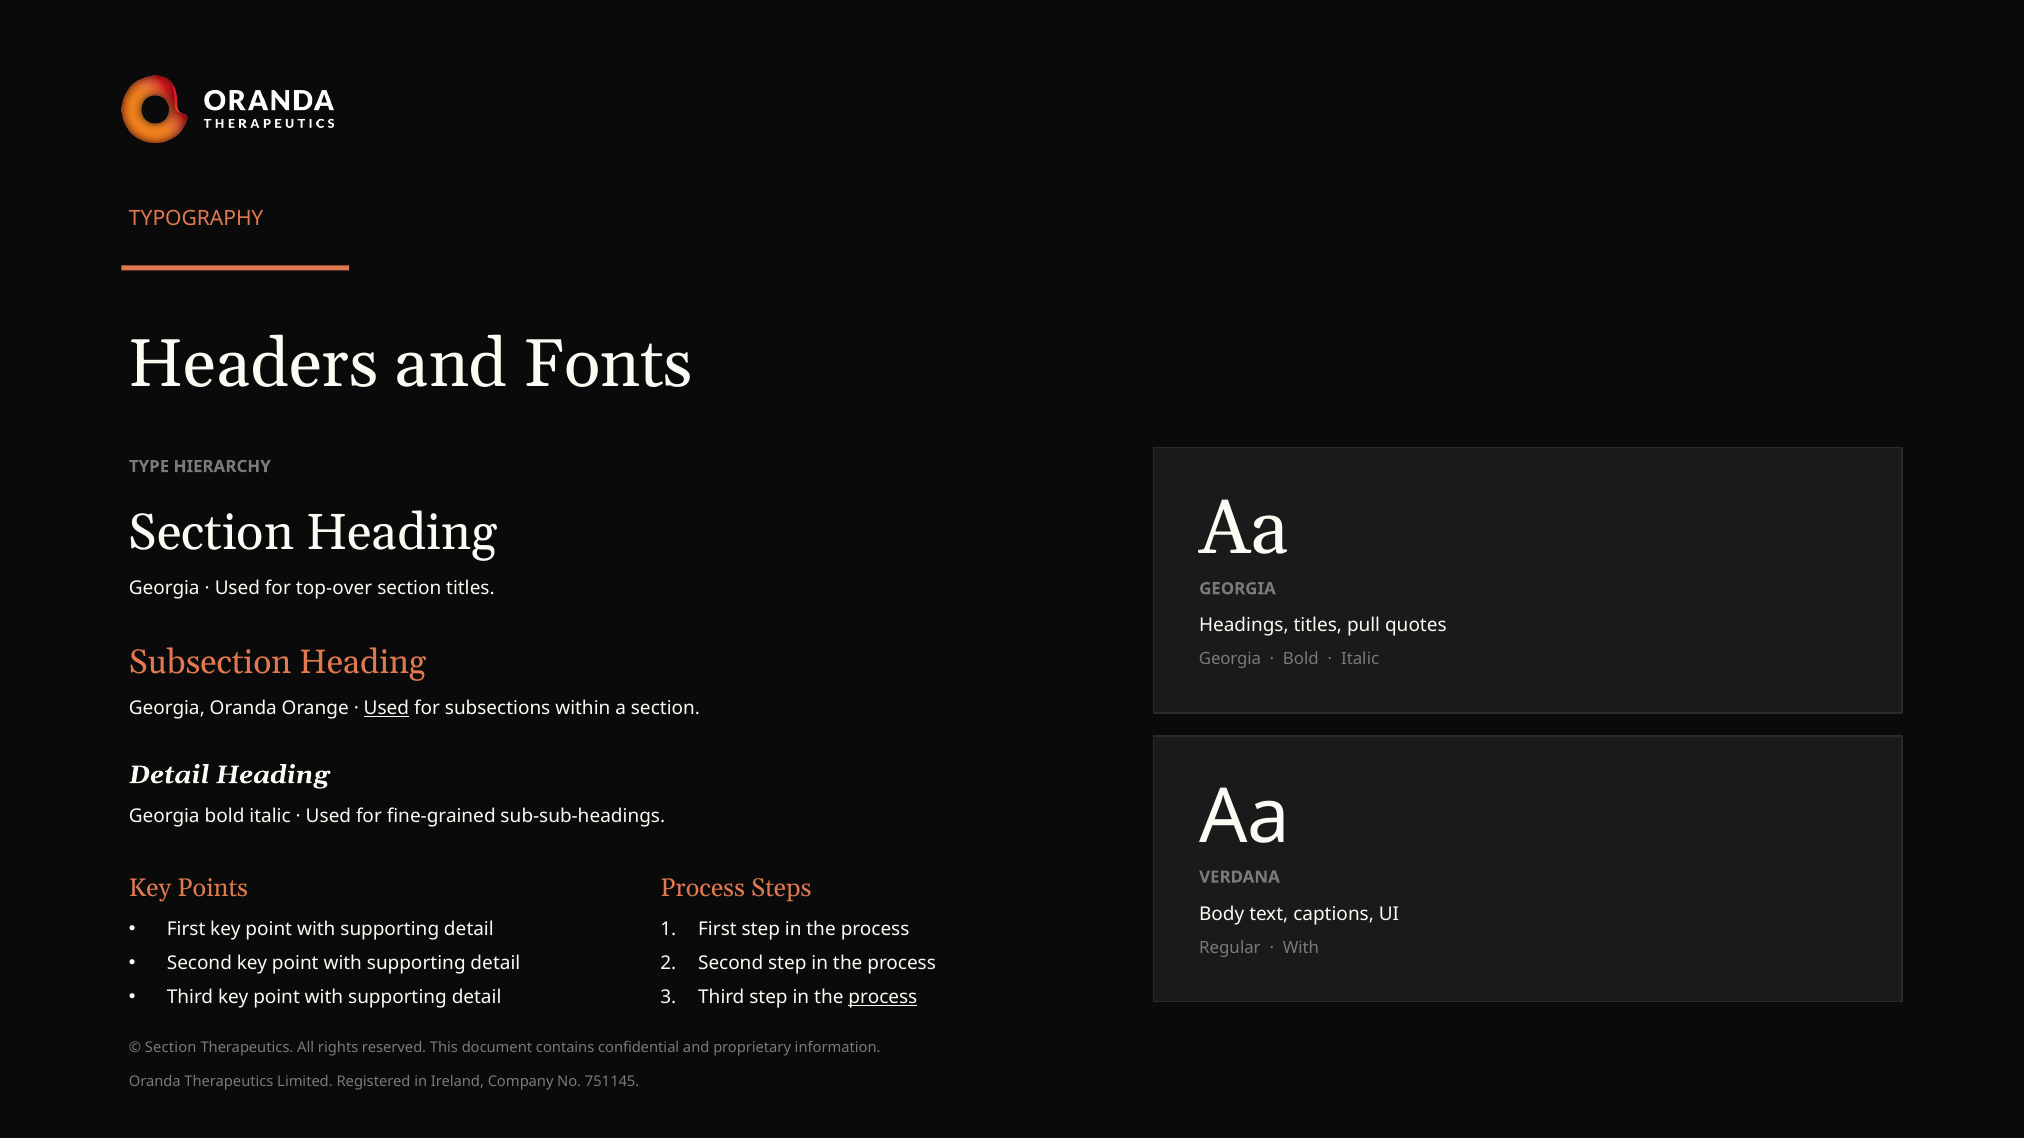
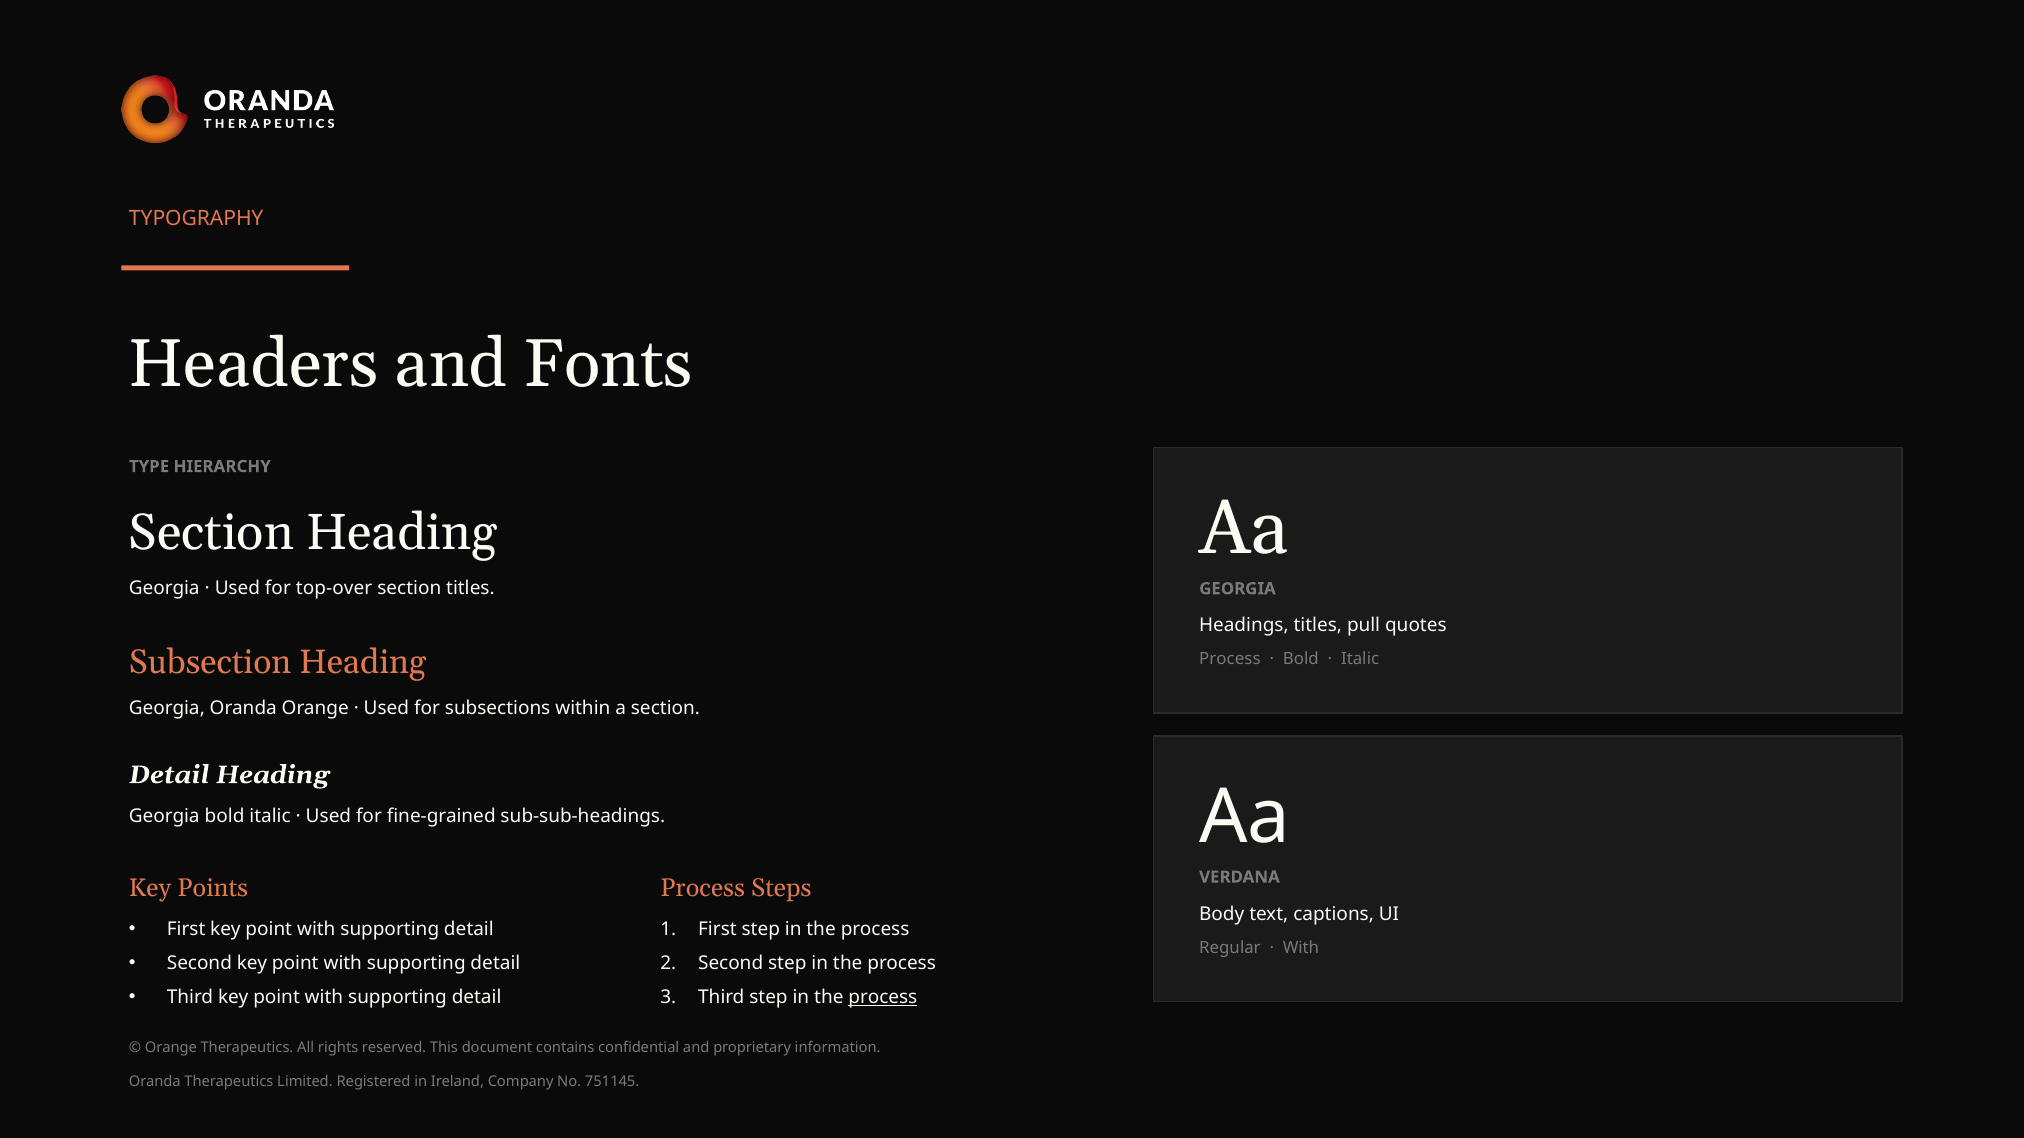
Georgia at (1230, 660): Georgia -> Process
Used at (386, 708) underline: present -> none
Section at (171, 1048): Section -> Orange
